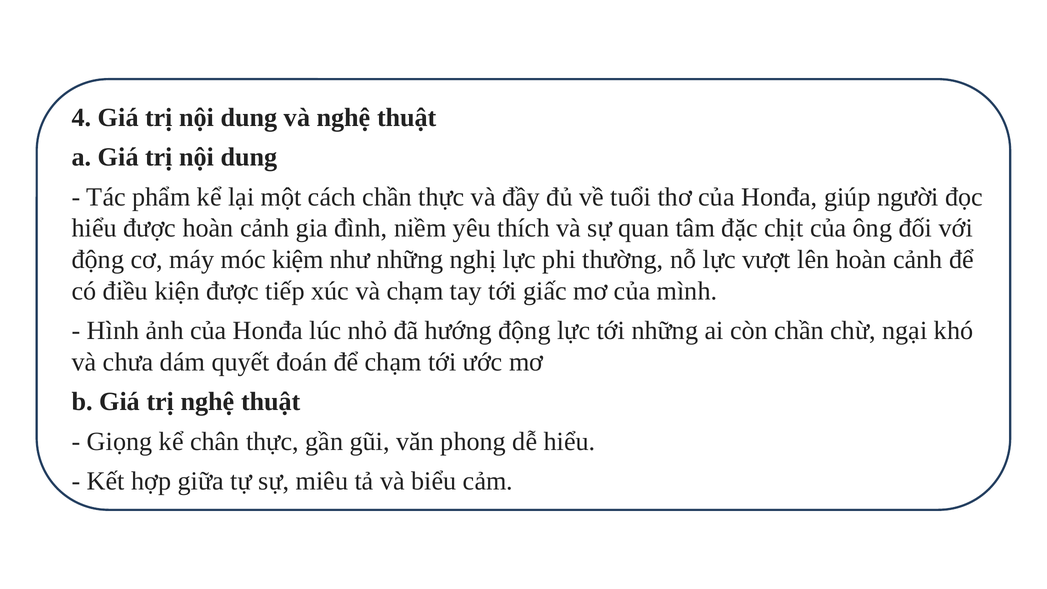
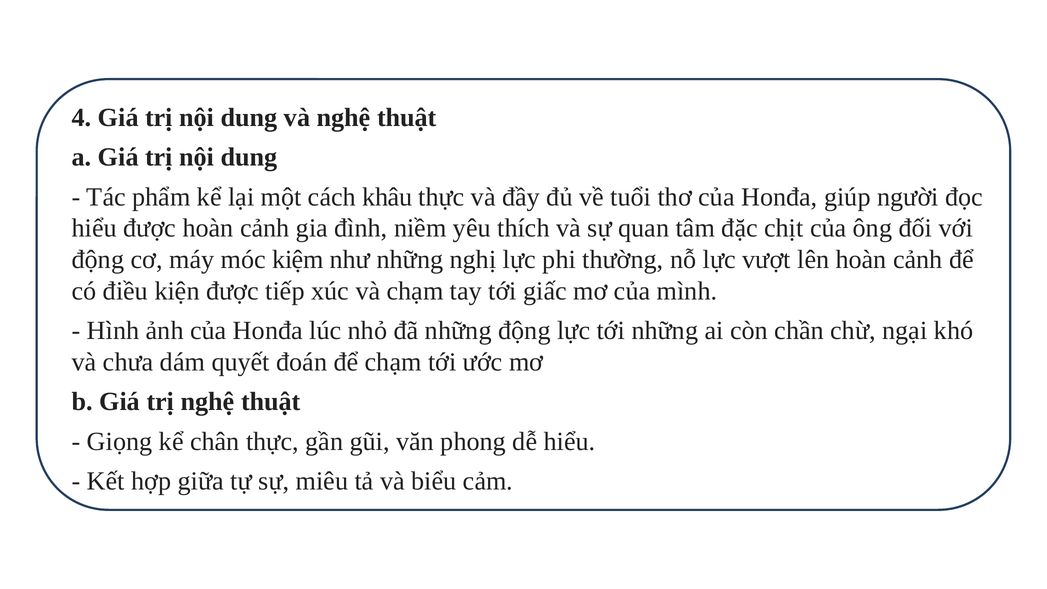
cách chần: chần -> khâu
đã hướng: hướng -> những
